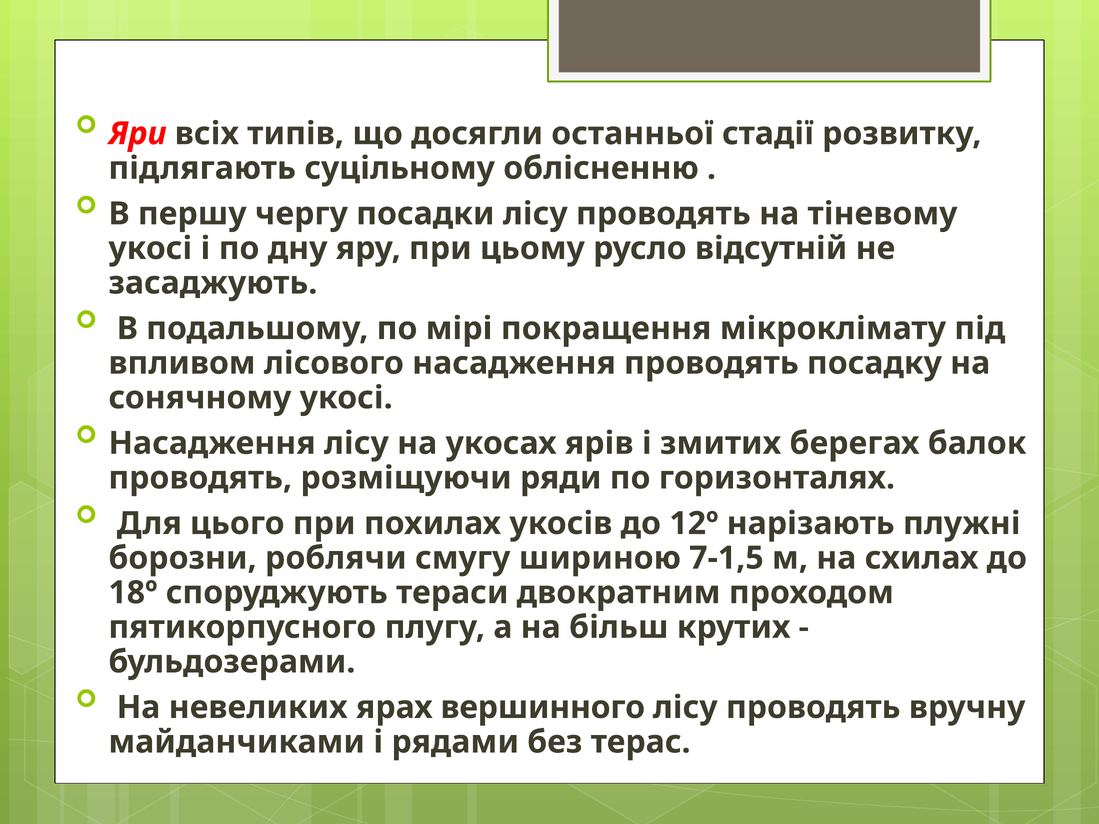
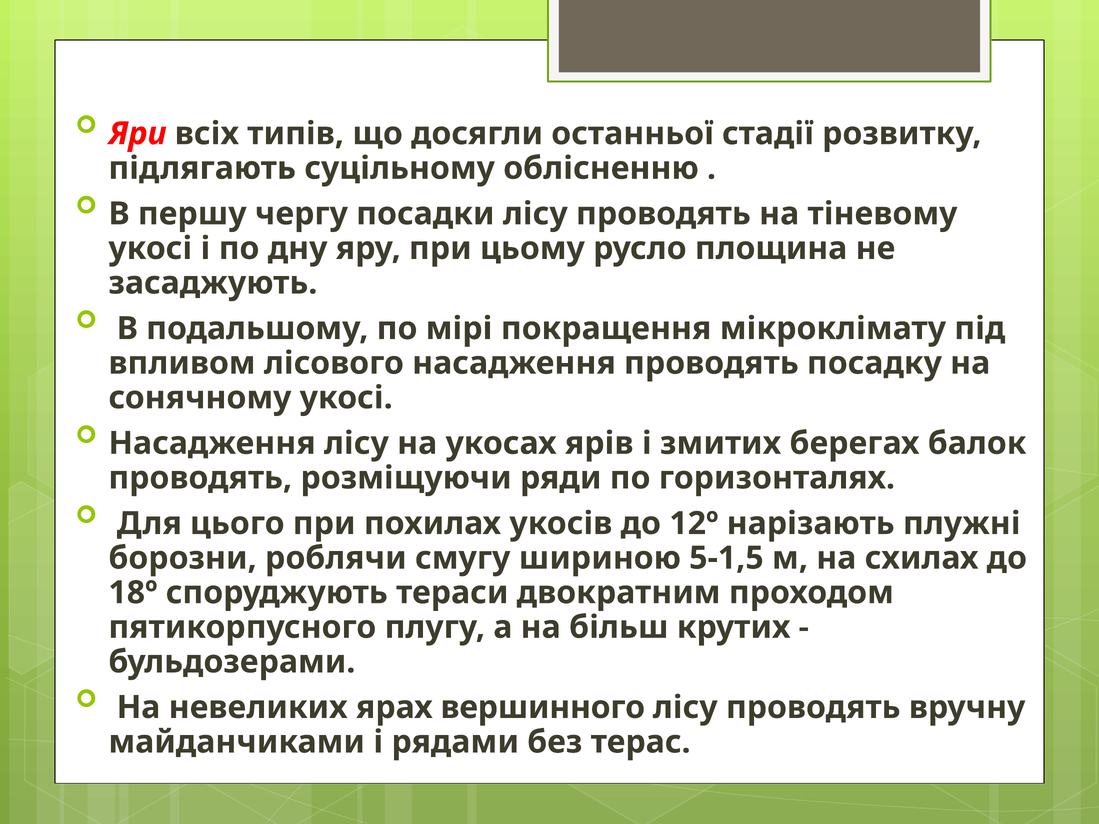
відсутній: відсутній -> площина
7-1,5: 7-1,5 -> 5-1,5
